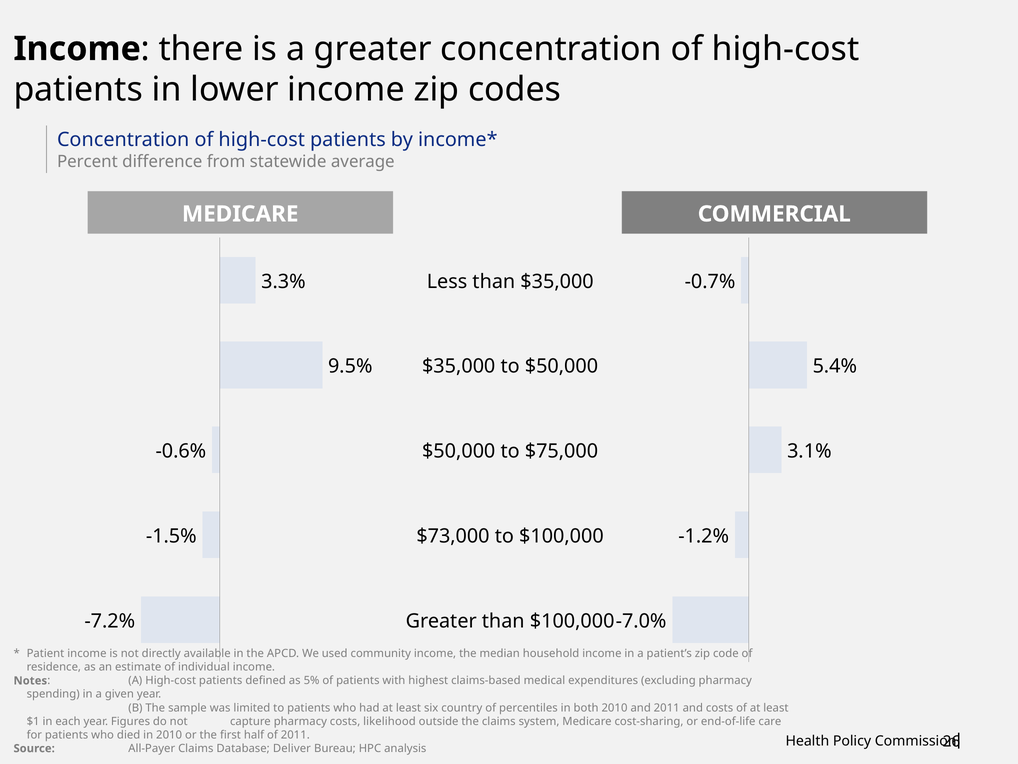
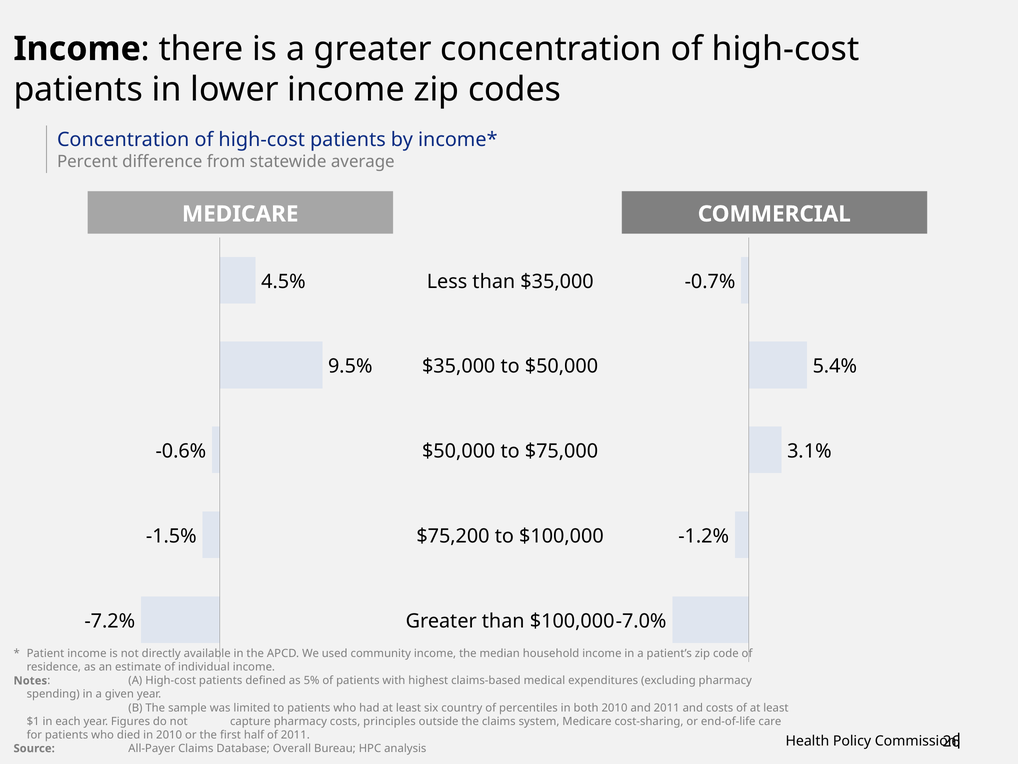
3.3%: 3.3% -> 4.5%
$73,000: $73,000 -> $75,200
likelihood: likelihood -> principles
Deliver: Deliver -> Overall
